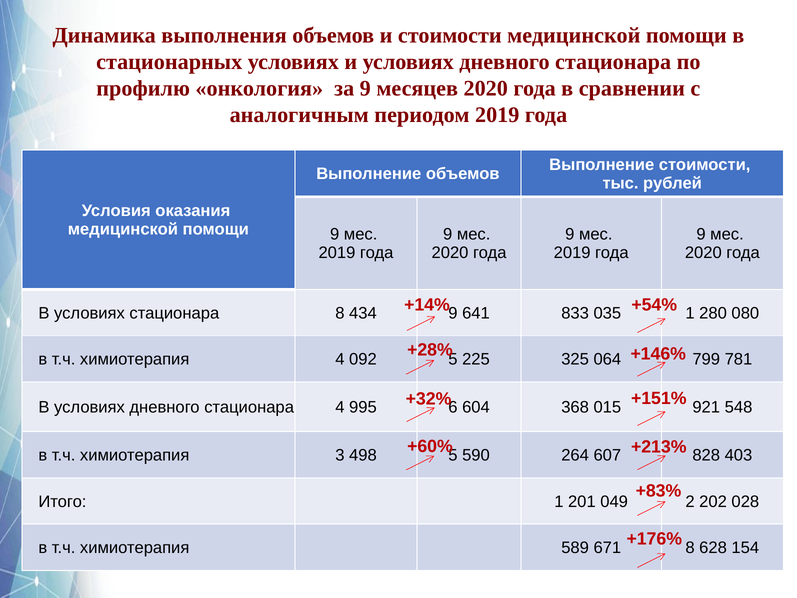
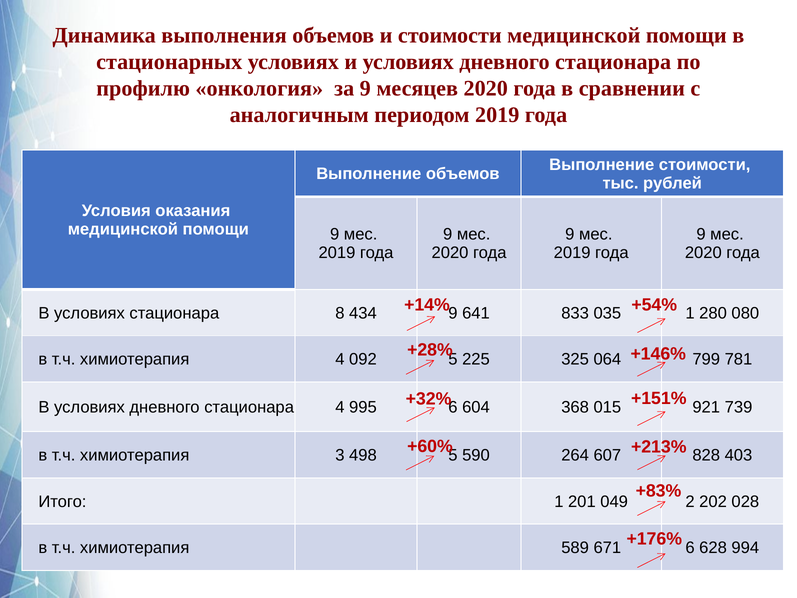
548: 548 -> 739
671 8: 8 -> 6
154: 154 -> 994
